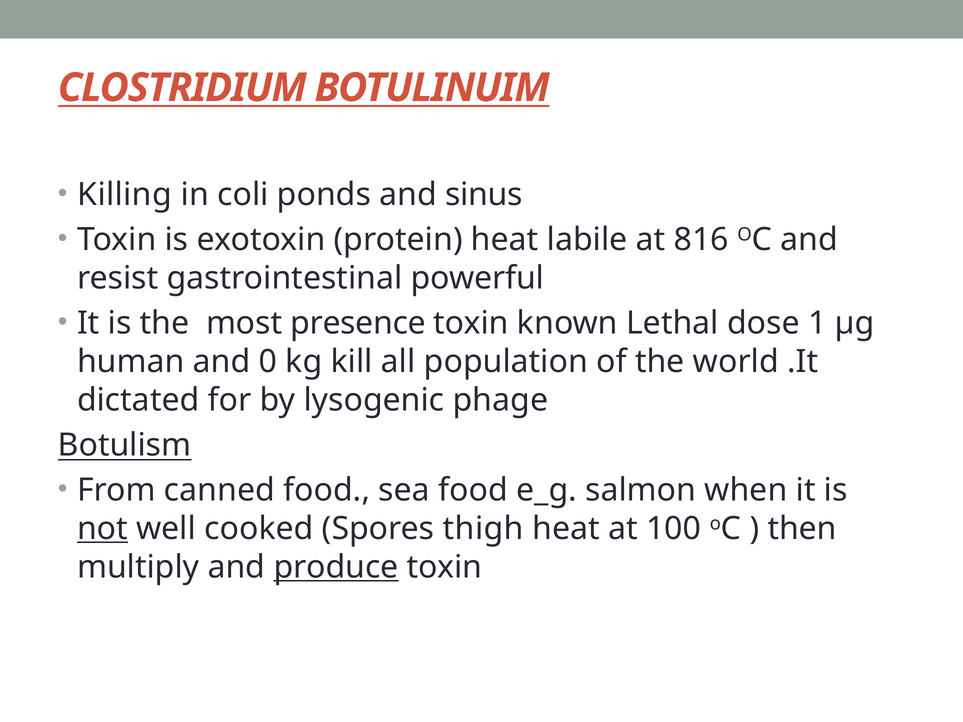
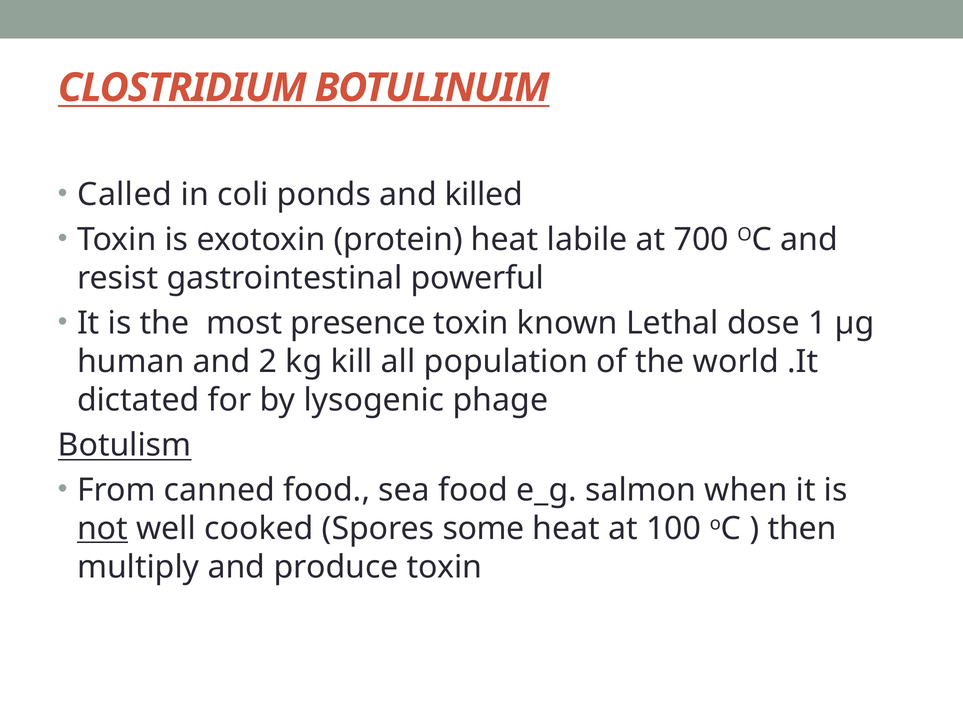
Killing: Killing -> Called
sinus: sinus -> killed
816: 816 -> 700
0: 0 -> 2
thigh: thigh -> some
produce underline: present -> none
